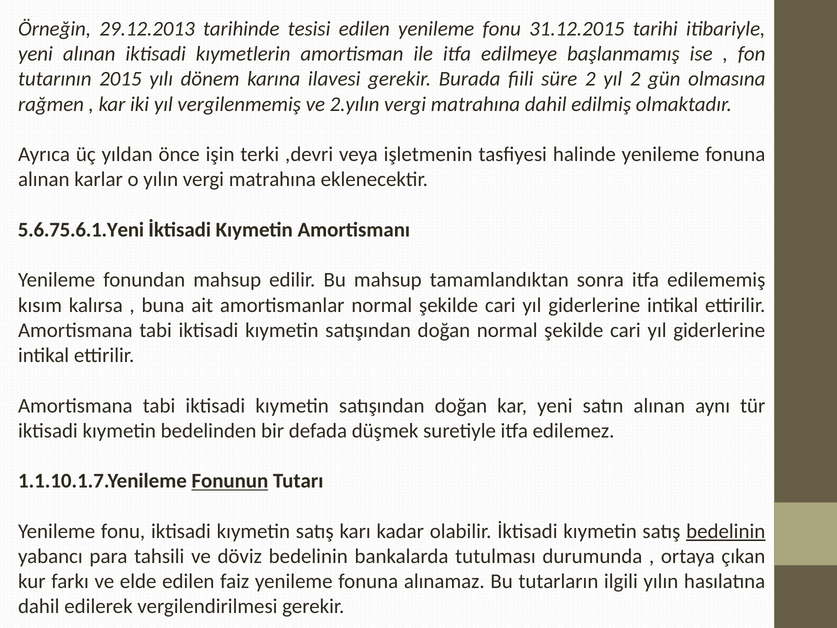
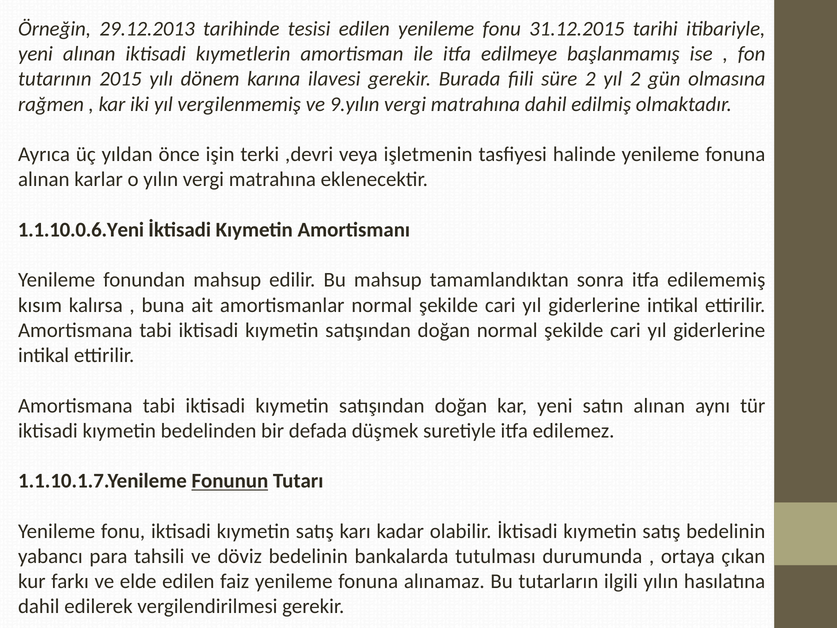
2.yılın: 2.yılın -> 9.yılın
5.6.75.6.1.Yeni: 5.6.75.6.1.Yeni -> 1.1.10.0.6.Yeni
bedelinin at (726, 531) underline: present -> none
